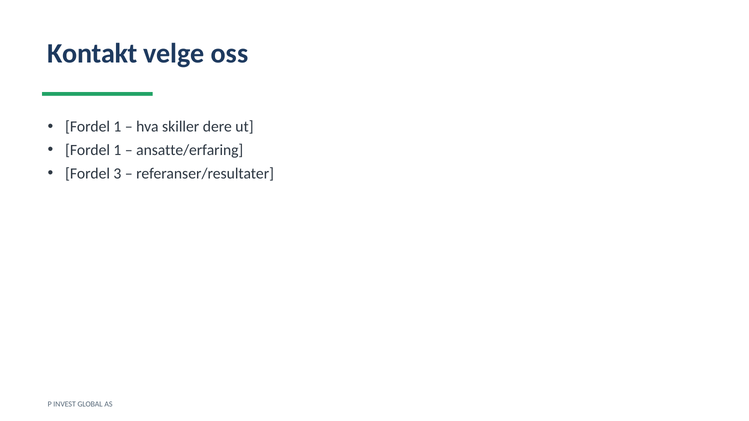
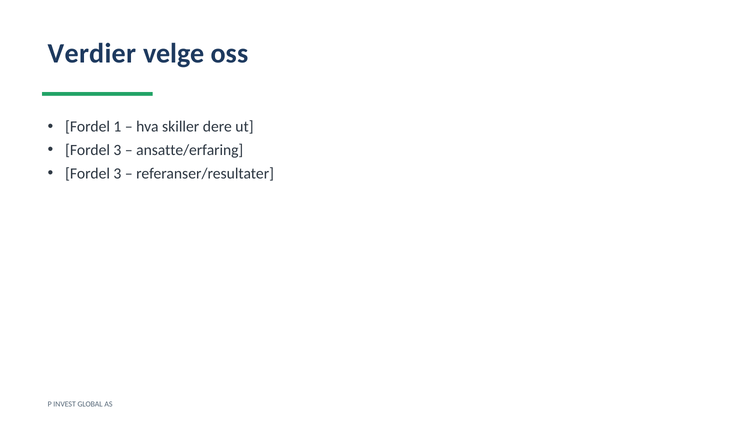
Kontakt: Kontakt -> Verdier
1 at (117, 150): 1 -> 3
